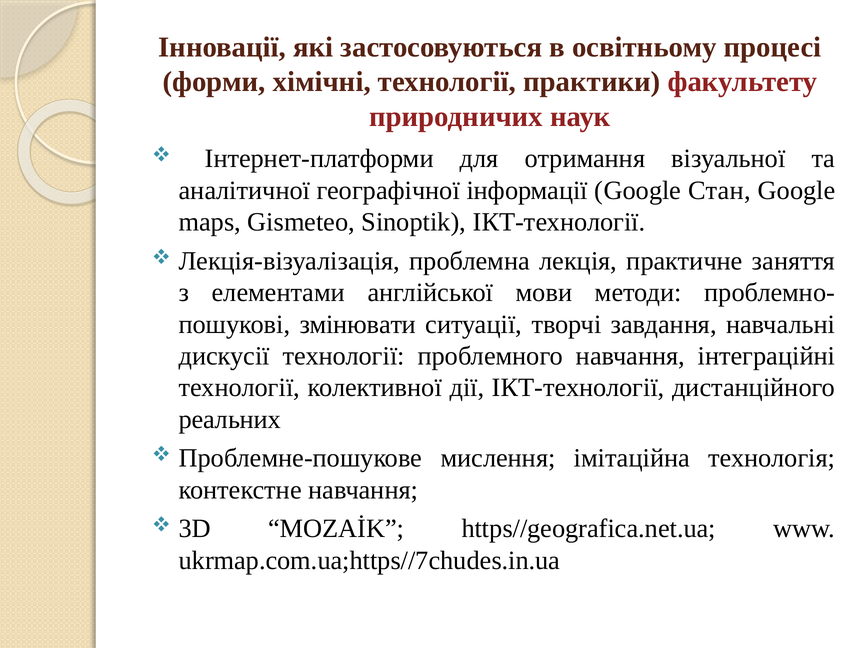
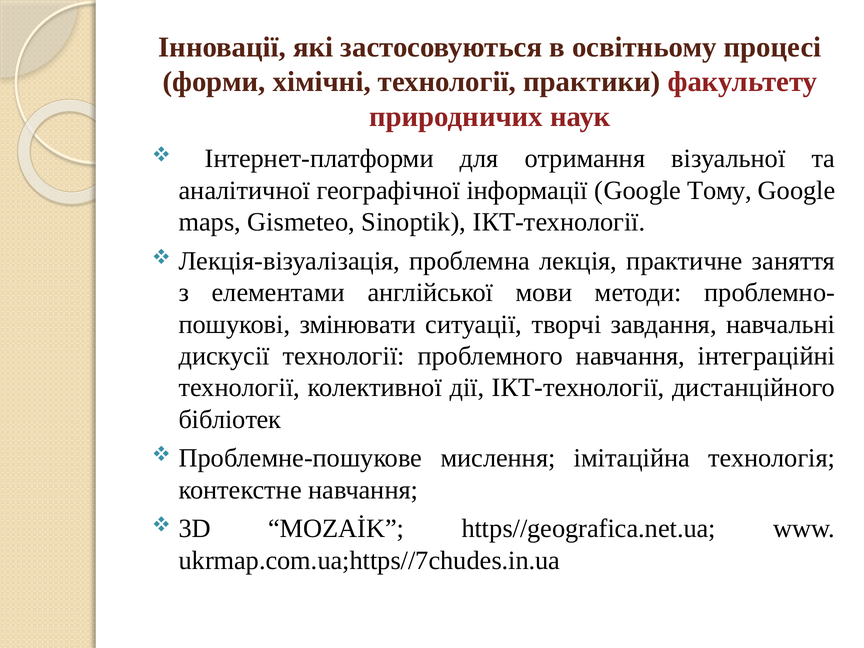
Стан: Стан -> Тому
реальних: реальних -> бібліотек
